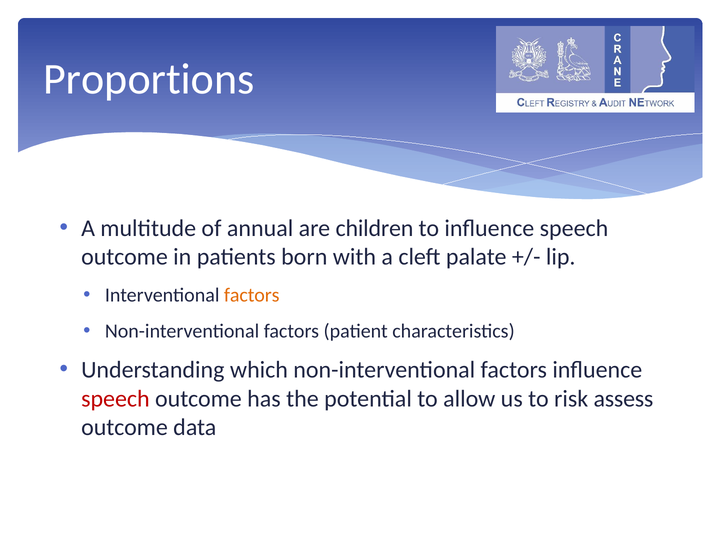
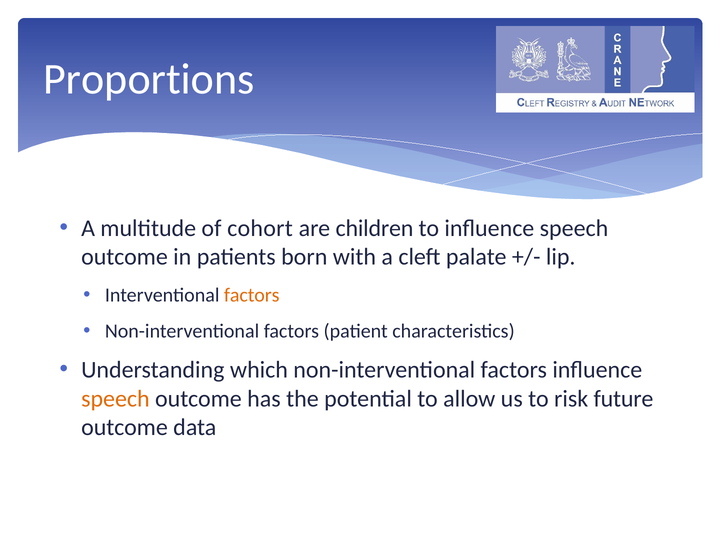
annual: annual -> cohort
speech at (115, 399) colour: red -> orange
assess: assess -> future
